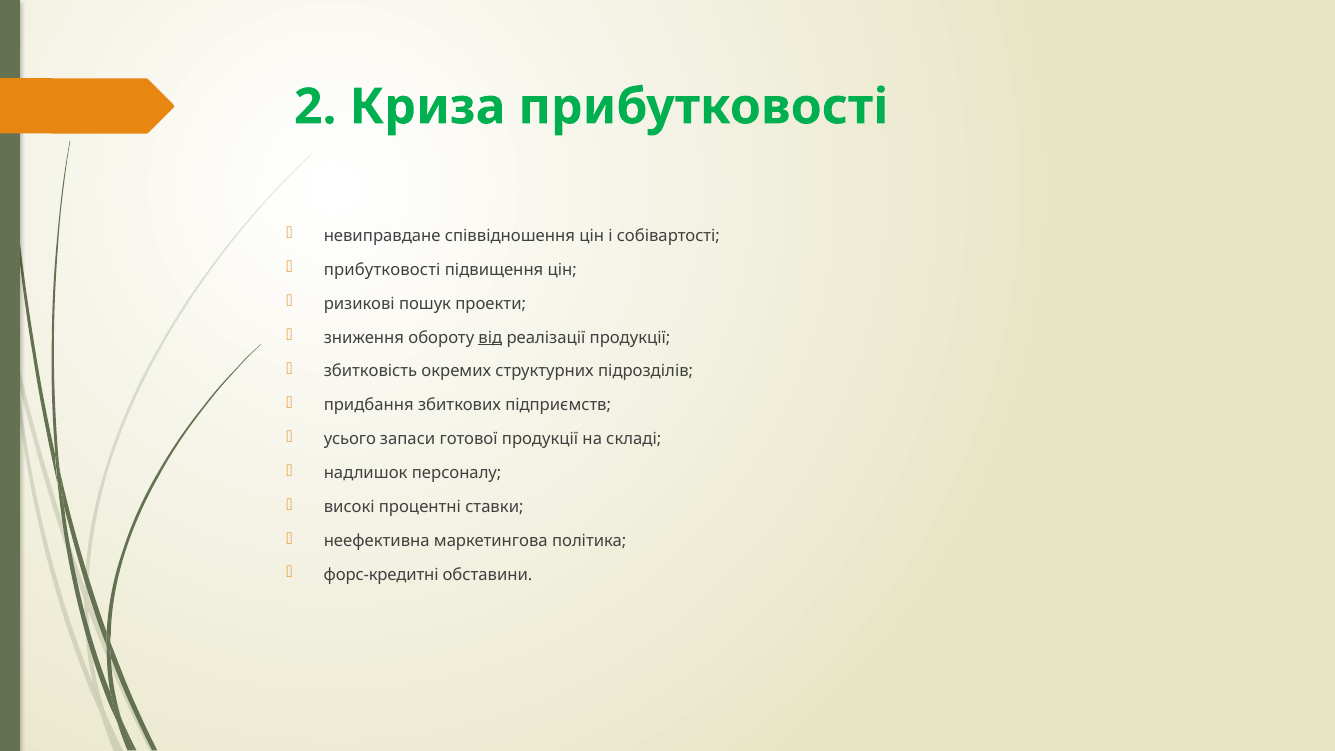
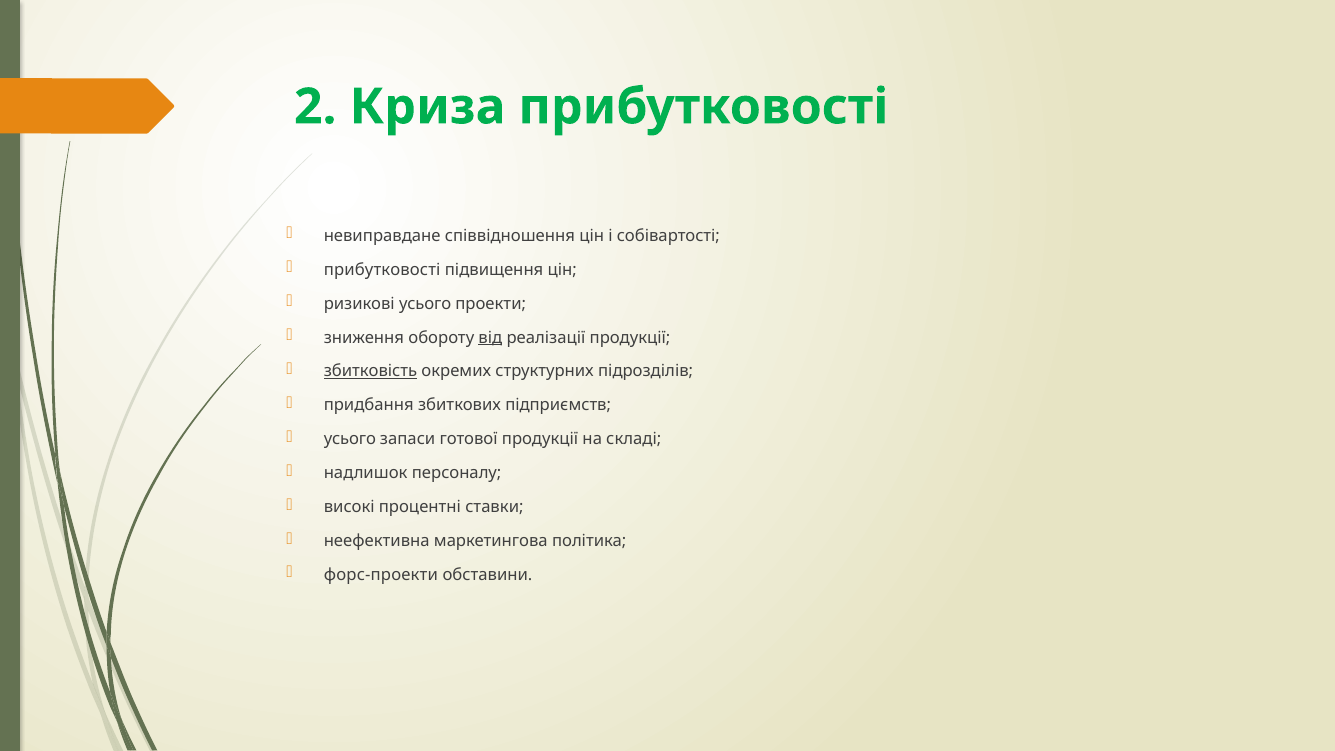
ризикові пошук: пошук -> усього
збитковість underline: none -> present
форс-кредитні: форс-кредитні -> форс-проекти
